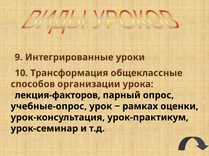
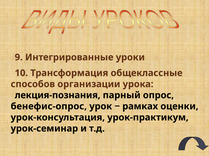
лекция-факторов: лекция-факторов -> лекция-познания
учебные-опрос: учебные-опрос -> бенефис-опрос
